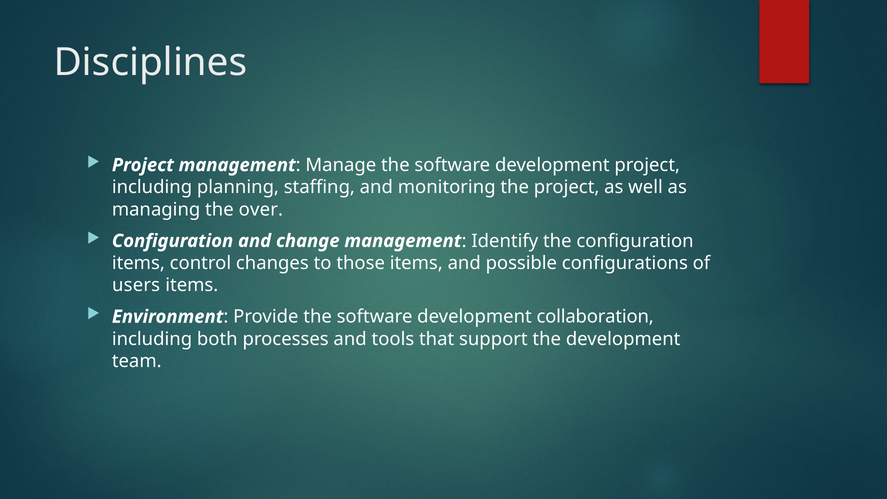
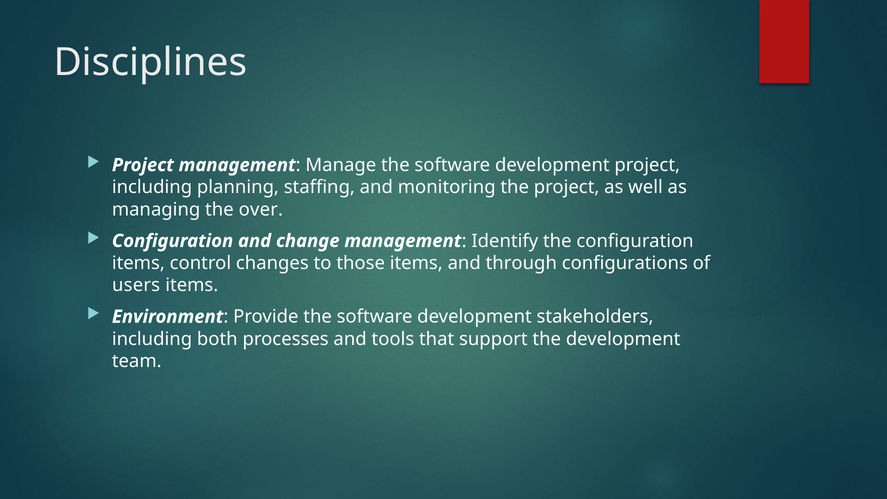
possible: possible -> through
collaboration: collaboration -> stakeholders
